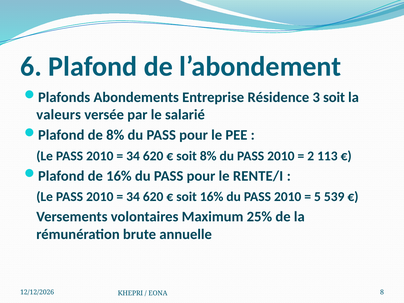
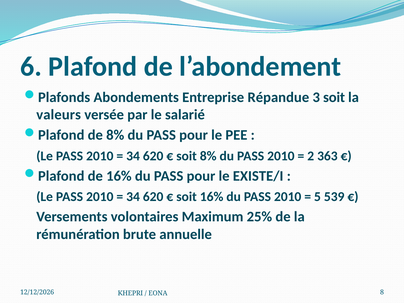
Résidence: Résidence -> Répandue
113: 113 -> 363
RENTE/I: RENTE/I -> EXISTE/I
